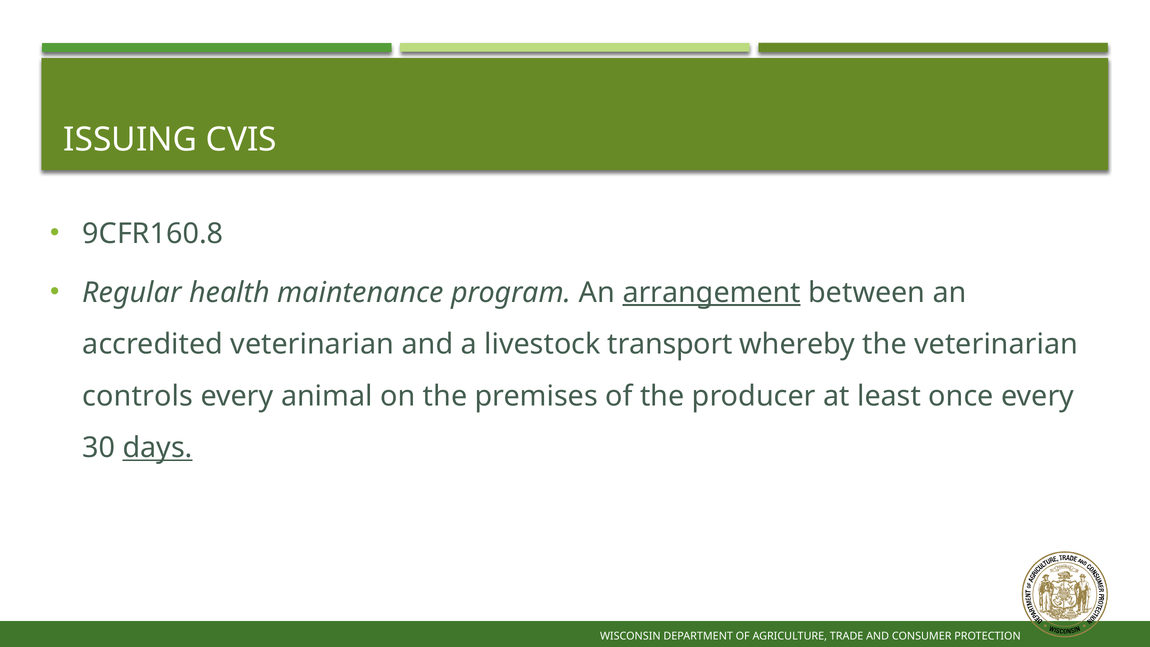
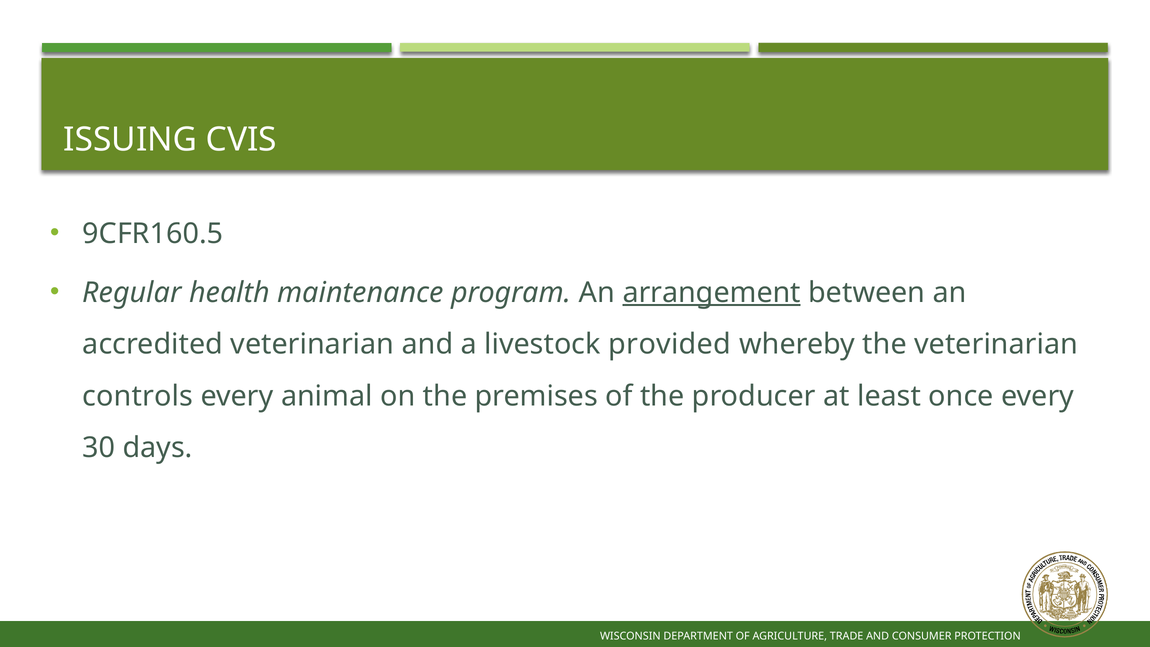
9CFR160.8: 9CFR160.8 -> 9CFR160.5
transport: transport -> provided
days underline: present -> none
